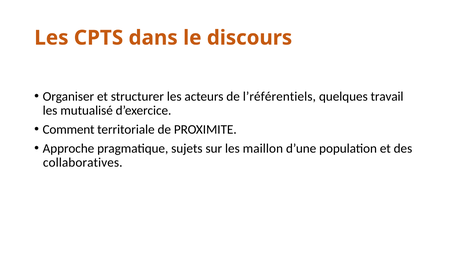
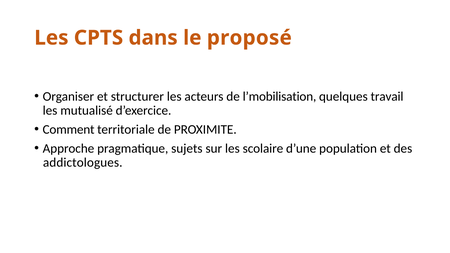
discours: discours -> proposé
l’référentiels: l’référentiels -> l’mobilisation
maillon: maillon -> scolaire
collaboratives: collaboratives -> addictologues
